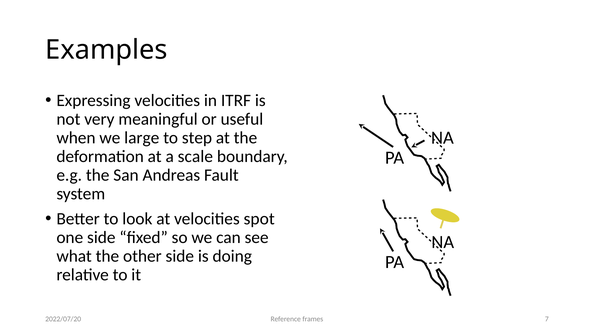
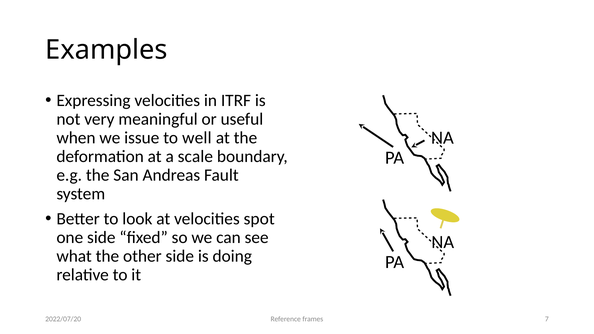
large: large -> issue
step: step -> well
